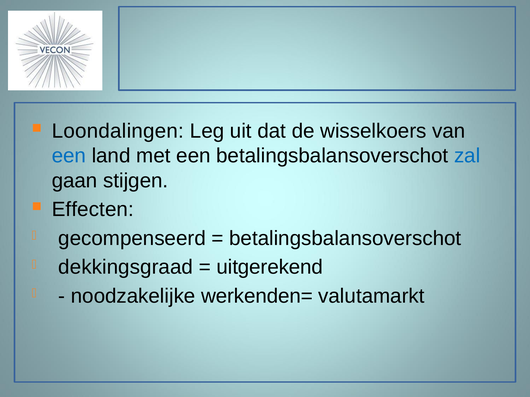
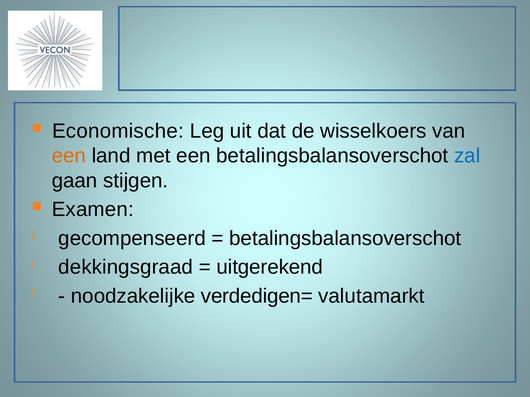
Loondalingen: Loondalingen -> Economische
een at (69, 156) colour: blue -> orange
Effecten: Effecten -> Examen
werkenden=: werkenden= -> verdedigen=
